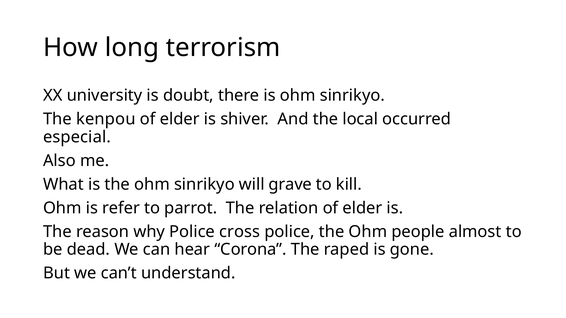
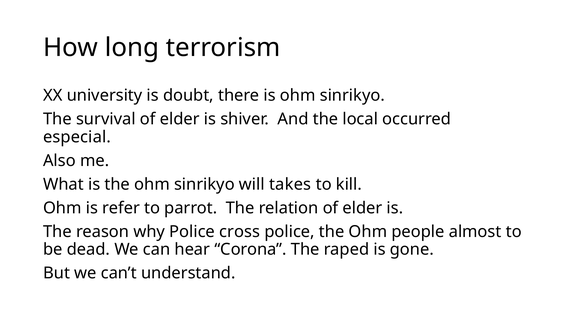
kenpou: kenpou -> survival
grave: grave -> takes
